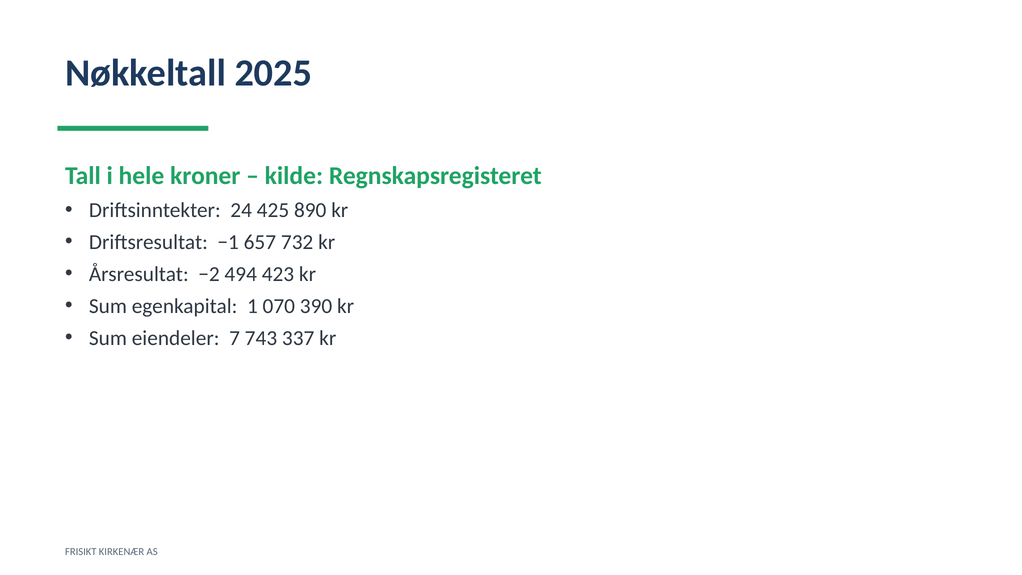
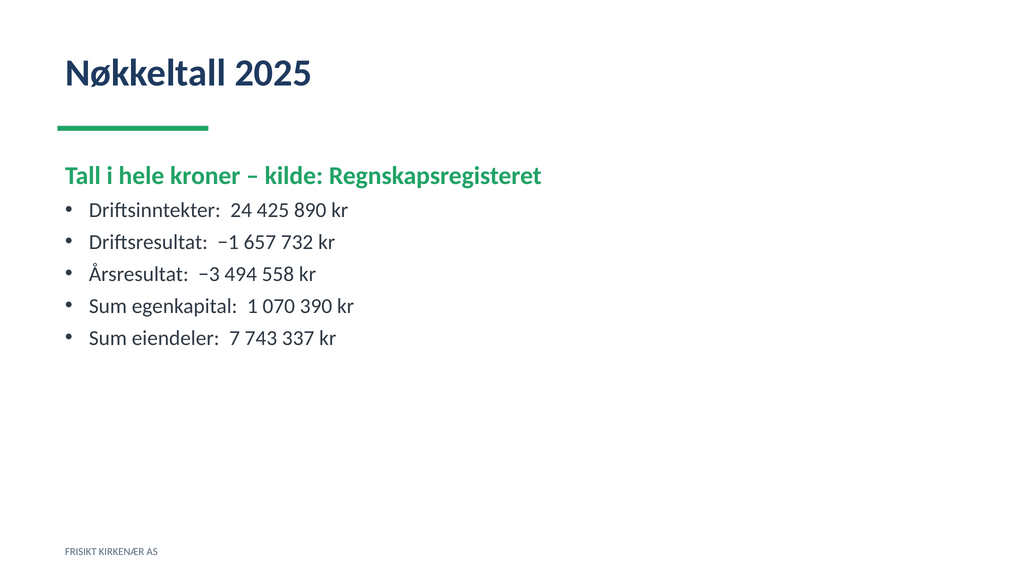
−2: −2 -> −3
423: 423 -> 558
